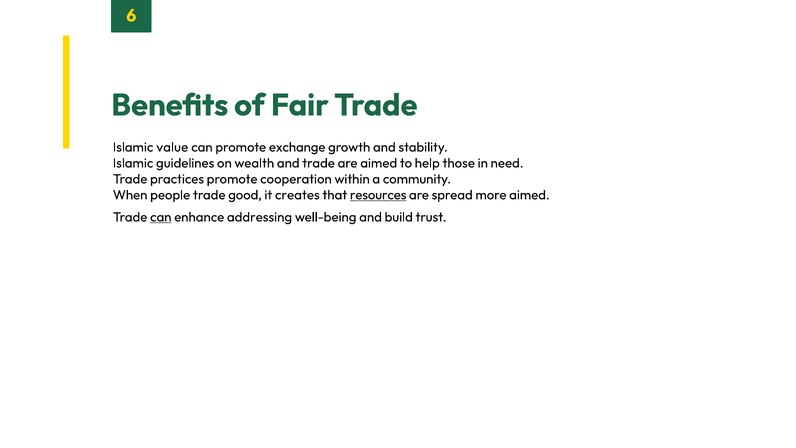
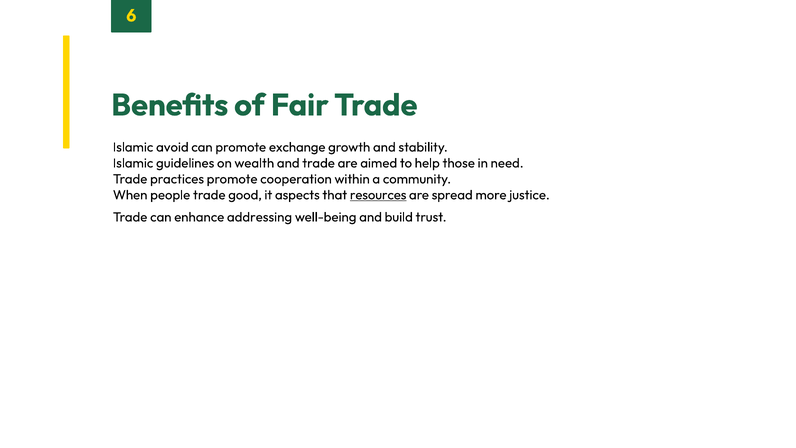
value: value -> avoid
creates: creates -> aspects
more aimed: aimed -> justice
can at (161, 217) underline: present -> none
